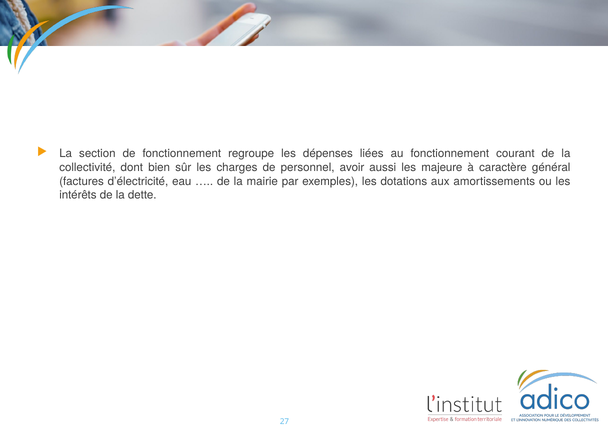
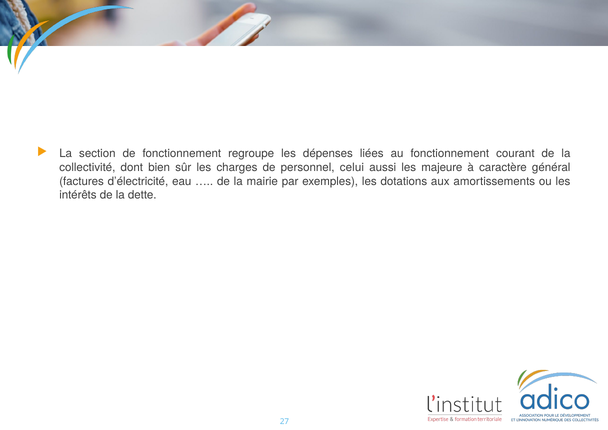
avoir: avoir -> celui
